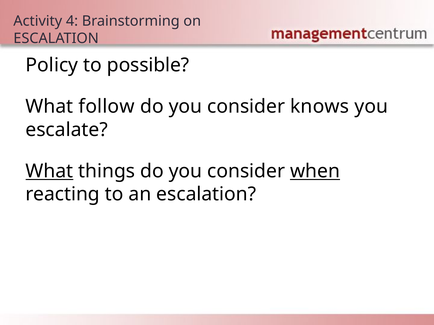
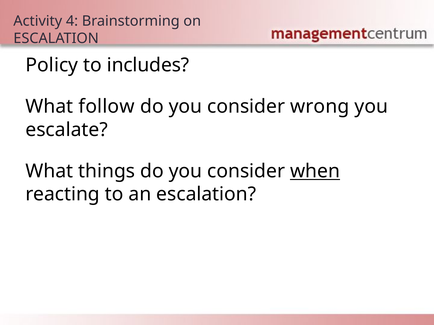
possible: possible -> includes
knows: knows -> wrong
What at (49, 171) underline: present -> none
